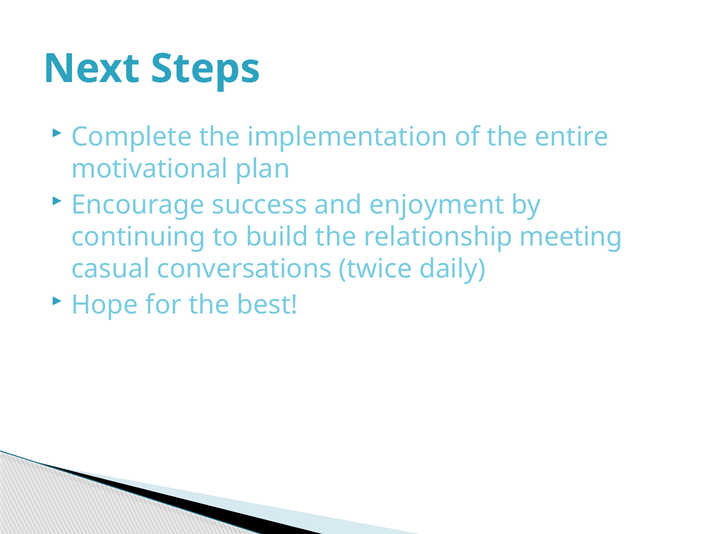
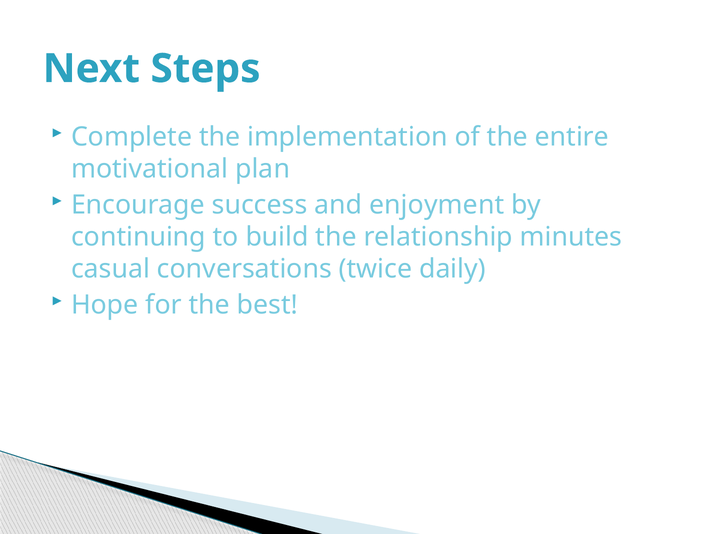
meeting: meeting -> minutes
